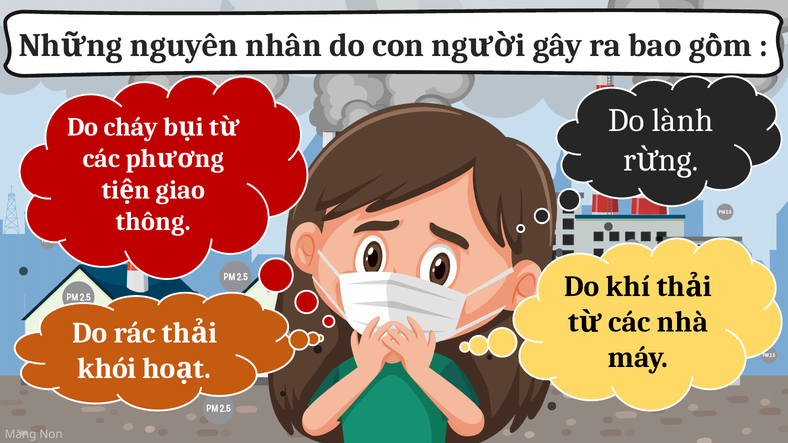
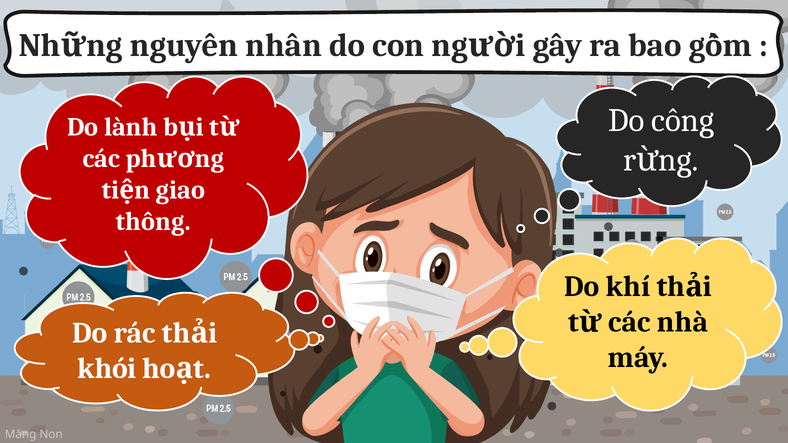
lành: lành -> công
cháy: cháy -> lành
